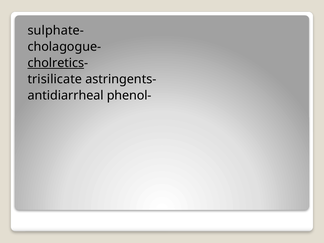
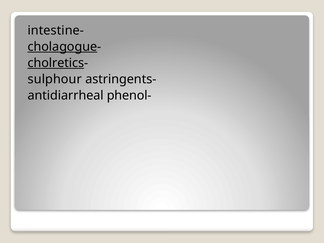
sulphate: sulphate -> intestine
cholagogue underline: none -> present
trisilicate: trisilicate -> sulphour
